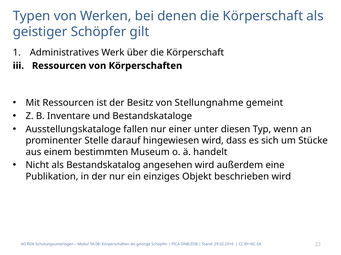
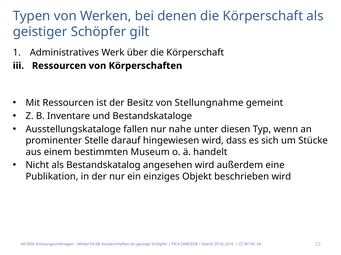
einer: einer -> nahe
